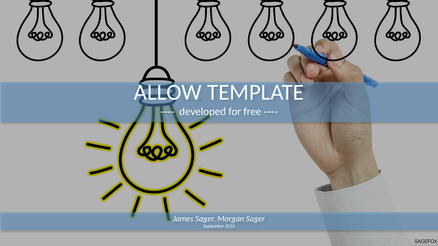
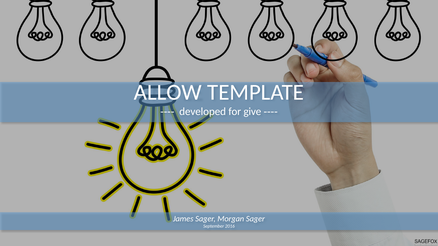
free: free -> give
